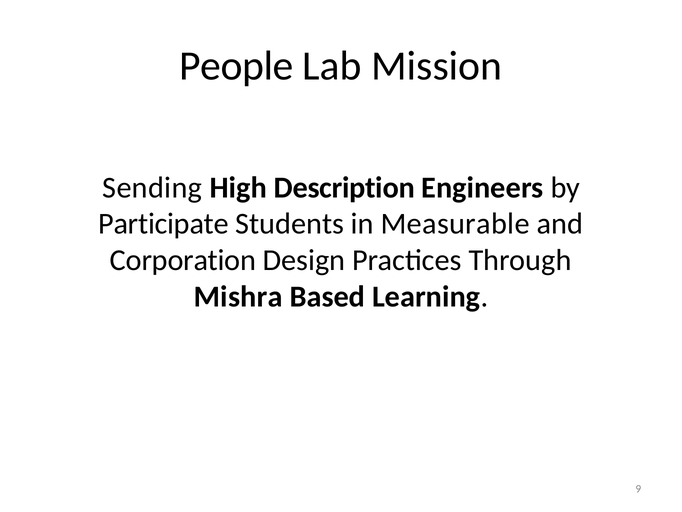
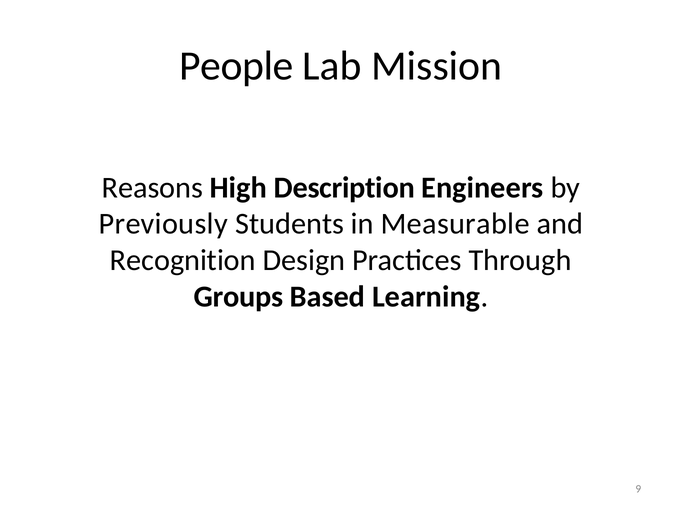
Sending: Sending -> Reasons
Participate: Participate -> Previously
Corporation: Corporation -> Recognition
Mishra: Mishra -> Groups
